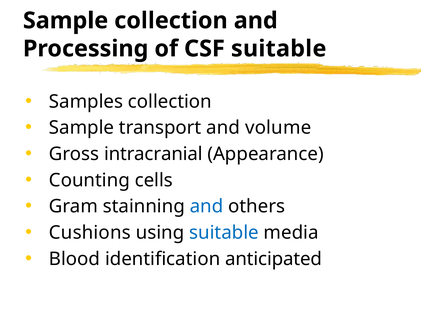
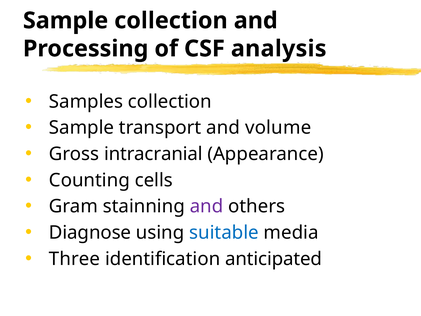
CSF suitable: suitable -> analysis
and at (207, 206) colour: blue -> purple
Cushions: Cushions -> Diagnose
Blood: Blood -> Three
